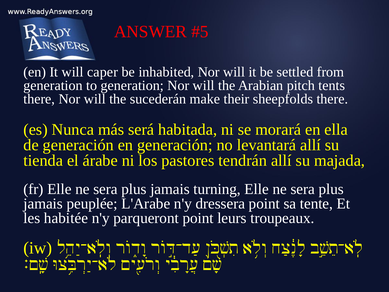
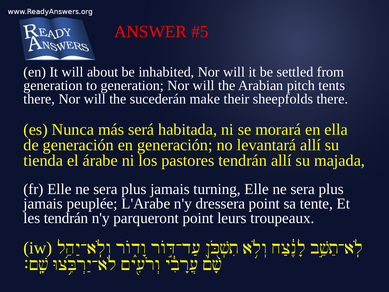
caper: caper -> about
les habitée: habitée -> tendrán
